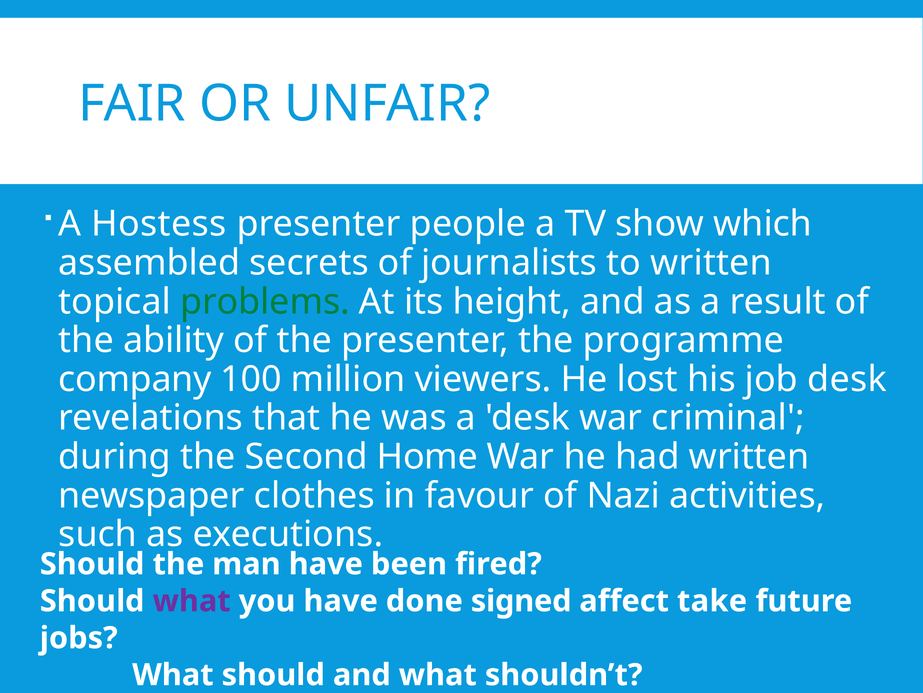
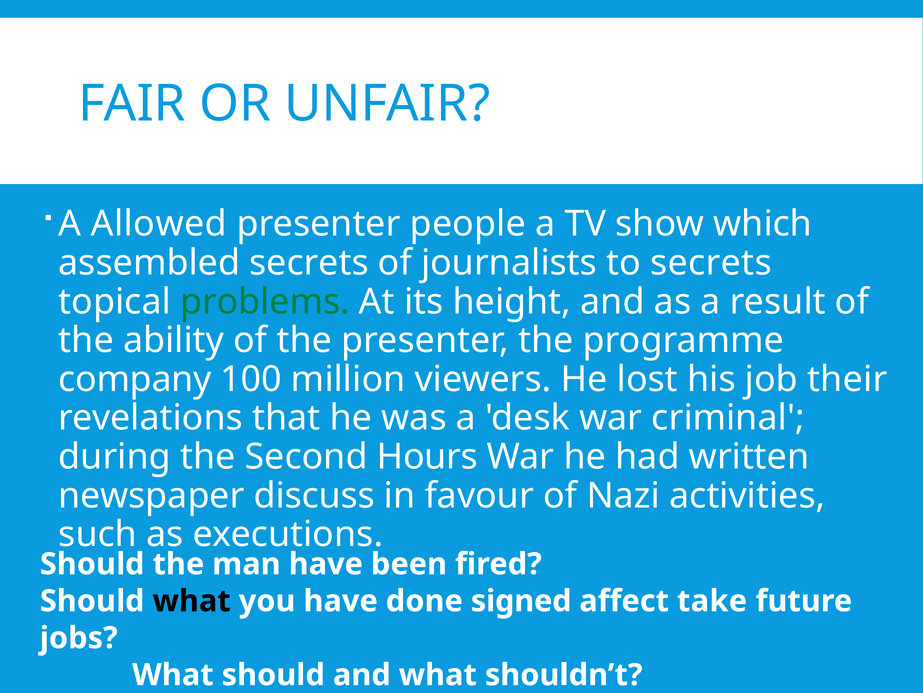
Hostess: Hostess -> Allowed
to written: written -> secrets
job desk: desk -> their
Home: Home -> Hours
clothes: clothes -> discuss
what at (192, 600) colour: purple -> black
